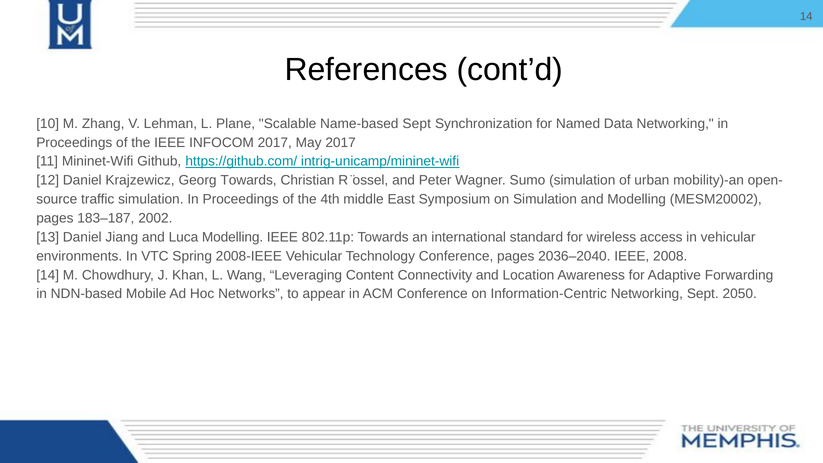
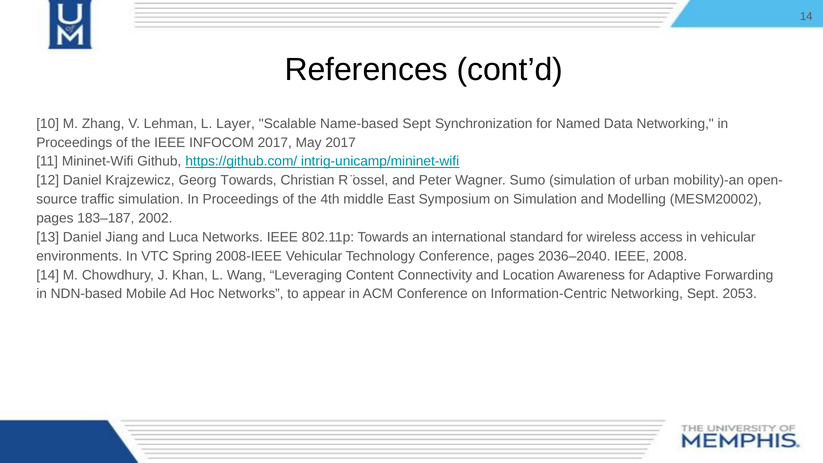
Plane: Plane -> Layer
Luca Modelling: Modelling -> Networks
2050: 2050 -> 2053
